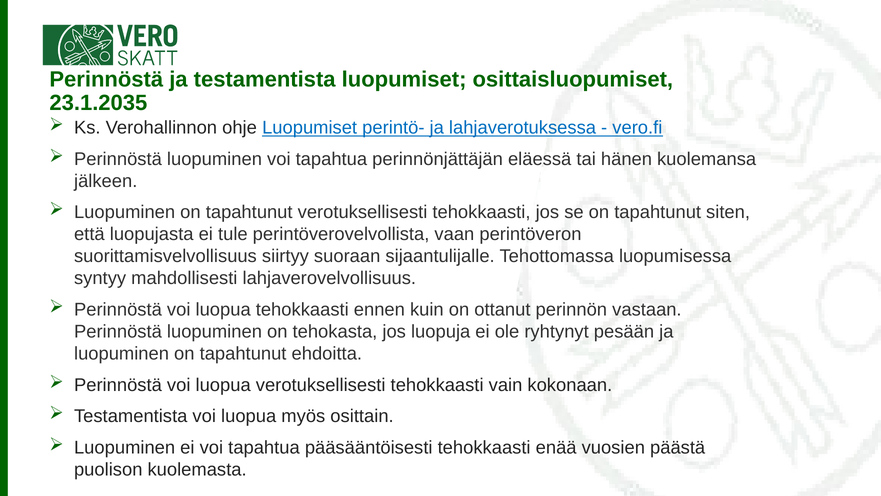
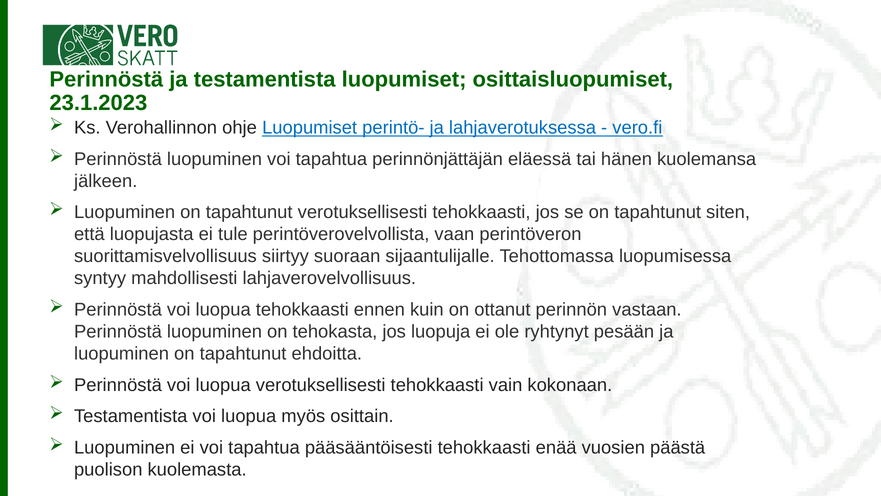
23.1.2035: 23.1.2035 -> 23.1.2023
